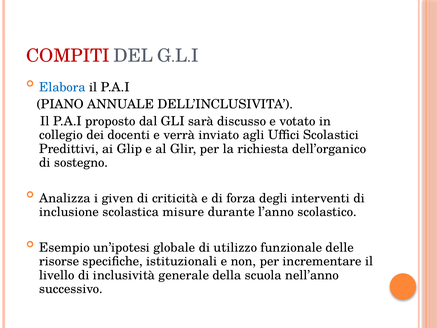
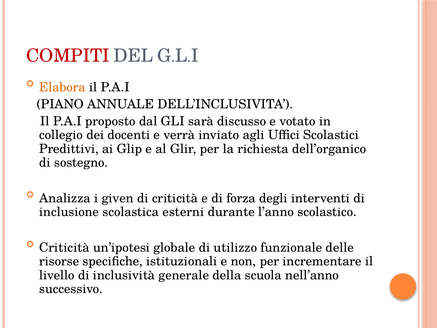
Elabora colour: blue -> orange
misure: misure -> esterni
Esempio at (64, 247): Esempio -> Criticità
